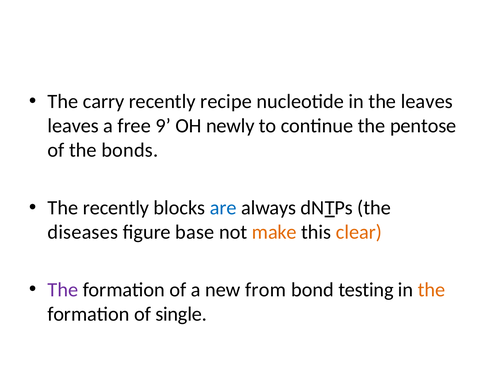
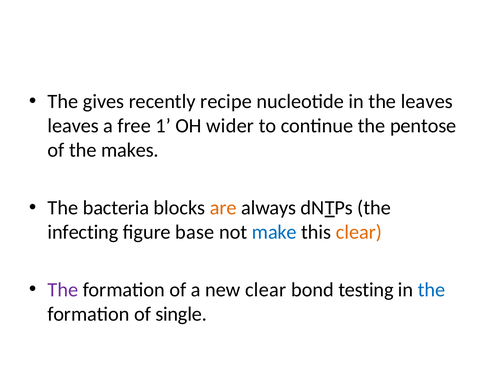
carry: carry -> gives
9: 9 -> 1
newly: newly -> wider
bonds: bonds -> makes
The recently: recently -> bacteria
are colour: blue -> orange
diseases: diseases -> infecting
make colour: orange -> blue
new from: from -> clear
the at (432, 290) colour: orange -> blue
